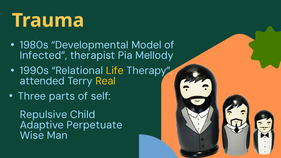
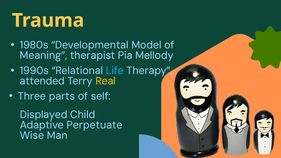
Infected: Infected -> Meaning
Life colour: yellow -> light blue
Repulsive: Repulsive -> Displayed
